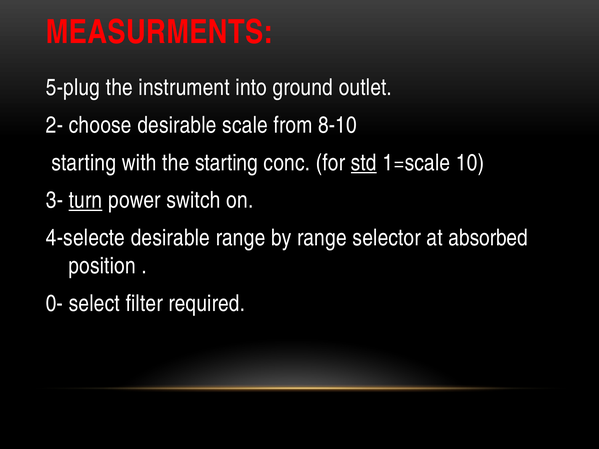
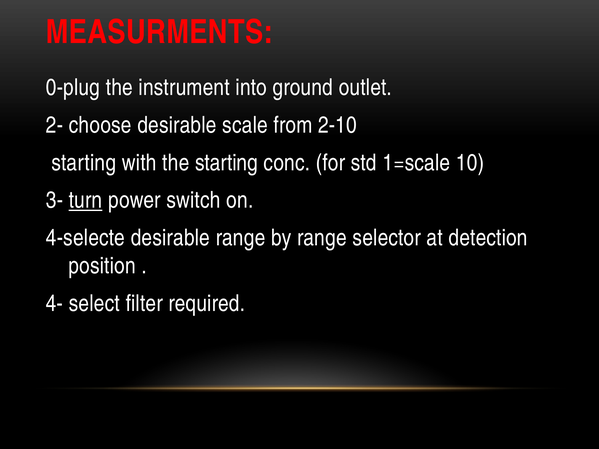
5-plug: 5-plug -> 0-plug
8-10: 8-10 -> 2-10
std underline: present -> none
absorbed: absorbed -> detection
0-: 0- -> 4-
